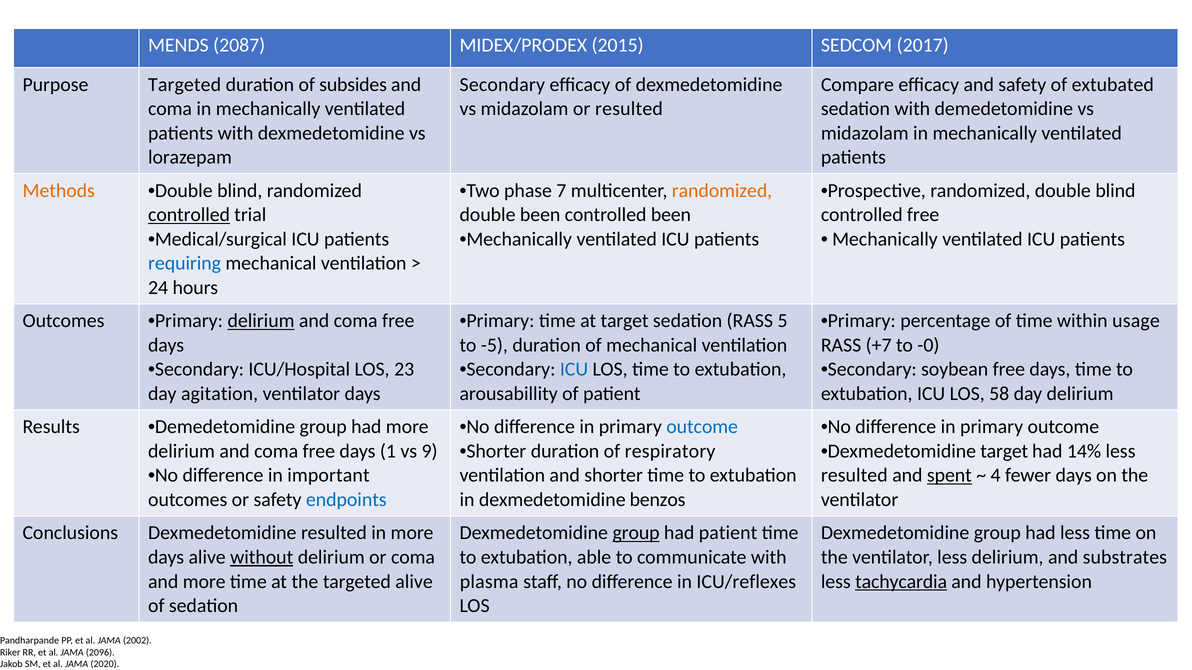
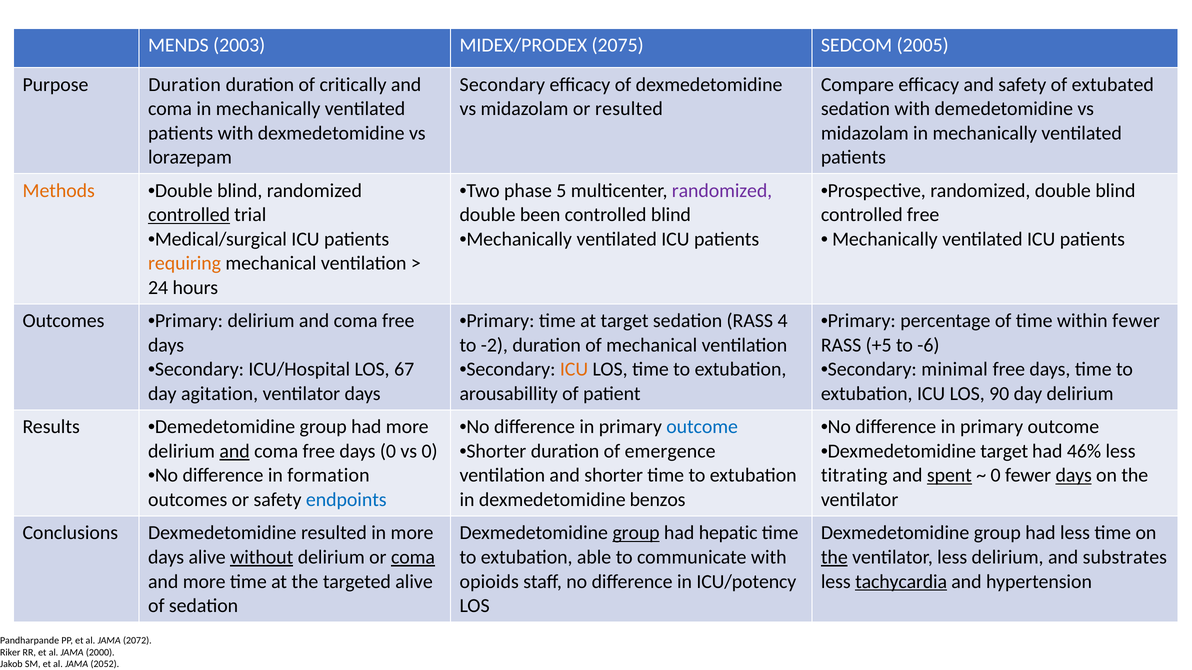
2087: 2087 -> 2003
2015: 2015 -> 2075
2017: 2017 -> 2005
Purpose Targeted: Targeted -> Duration
subsides: subsides -> critically
7: 7 -> 5
randomized at (722, 191) colour: orange -> purple
controlled been: been -> blind
requiring colour: blue -> orange
5: 5 -> 4
within usage: usage -> fewer
delirium at (261, 321) underline: present -> none
-5: -5 -> -2
+7: +7 -> +5
-0: -0 -> -6
23: 23 -> 67
ICU at (574, 370) colour: blue -> orange
soybean: soybean -> minimal
58: 58 -> 90
respiratory: respiratory -> emergence
14%: 14% -> 46%
and at (235, 451) underline: none -> present
days 1: 1 -> 0
vs 9: 9 -> 0
important: important -> formation
resulted at (854, 476): resulted -> titrating
4 at (996, 476): 4 -> 0
days at (1074, 476) underline: none -> present
had patient: patient -> hepatic
coma at (413, 558) underline: none -> present
the at (834, 558) underline: none -> present
plasma: plasma -> opioids
ICU/reflexes: ICU/reflexes -> ICU/potency
2002: 2002 -> 2072
2096: 2096 -> 2000
2020: 2020 -> 2052
